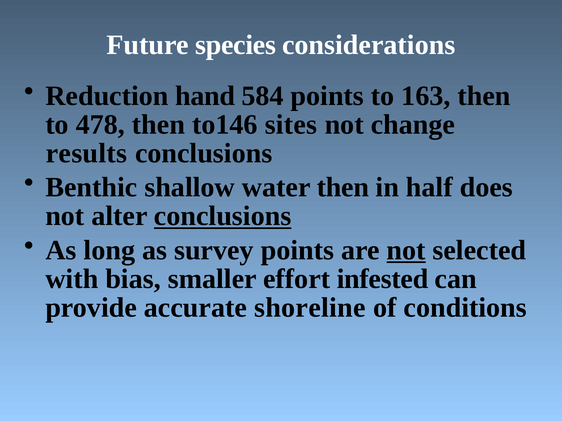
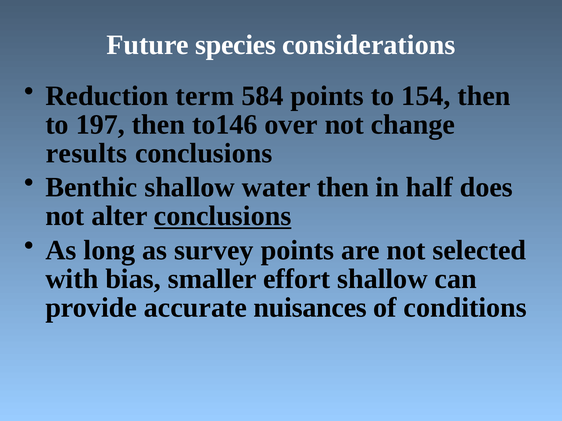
hand: hand -> term
163: 163 -> 154
478: 478 -> 197
sites: sites -> over
not at (406, 250) underline: present -> none
effort infested: infested -> shallow
shoreline: shoreline -> nuisances
